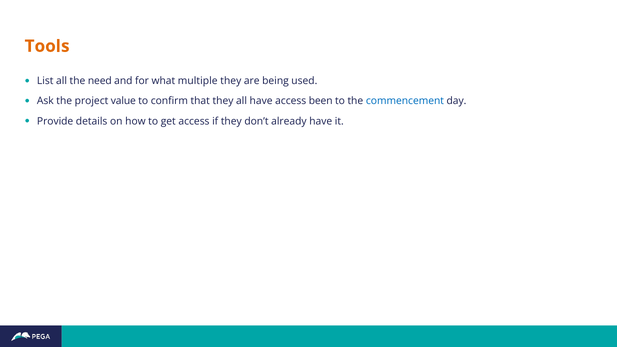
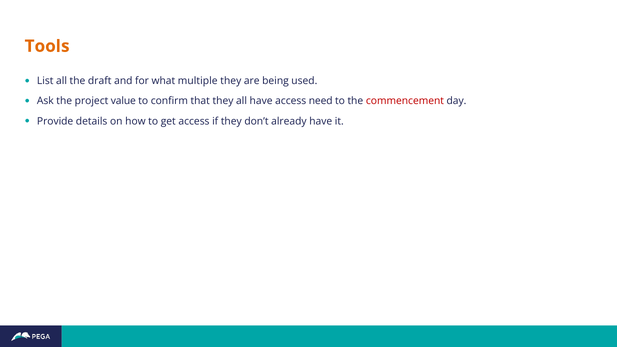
need: need -> draft
been: been -> need
commencement colour: blue -> red
